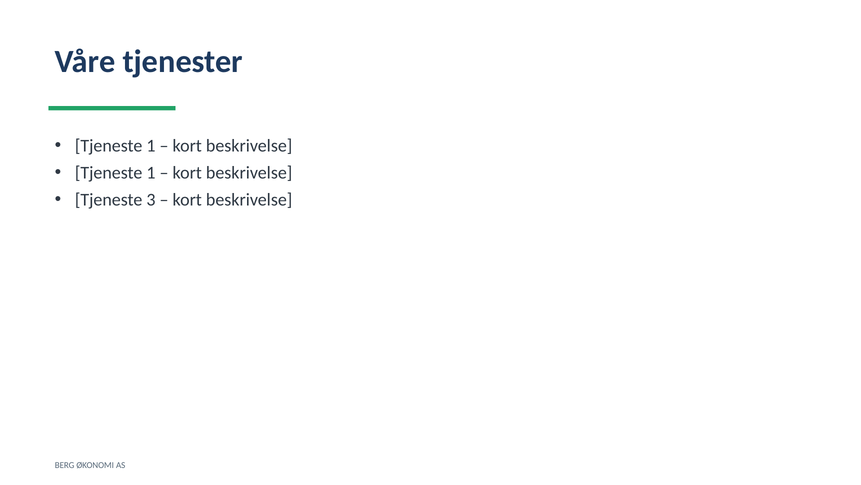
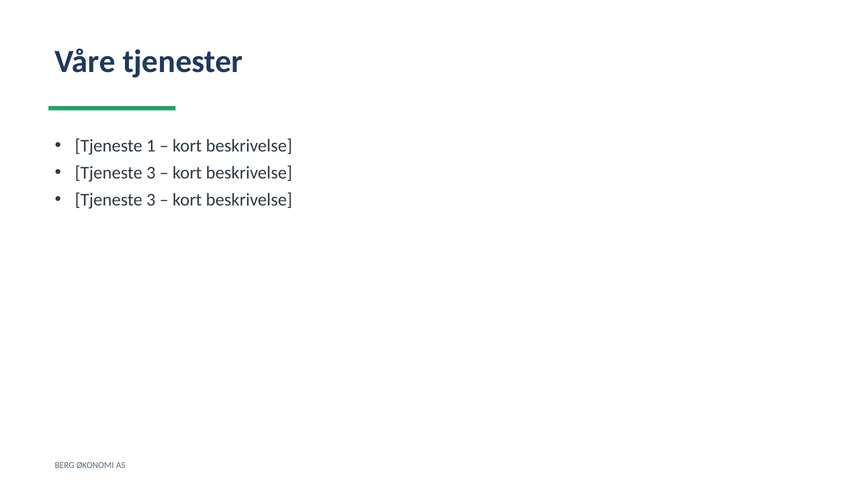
1 at (151, 173): 1 -> 3
